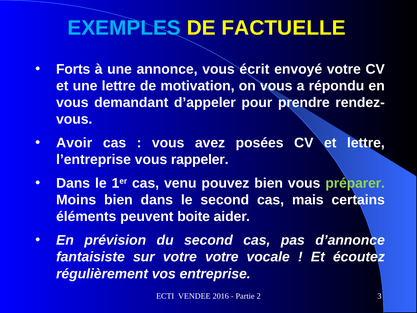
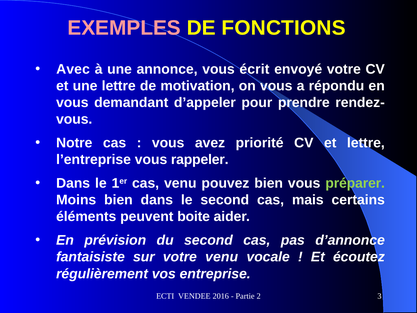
EXEMPLES colour: light blue -> pink
FACTUELLE: FACTUELLE -> FONCTIONS
Forts: Forts -> Avec
Avoir: Avoir -> Notre
posées: posées -> priorité
votre votre: votre -> venu
